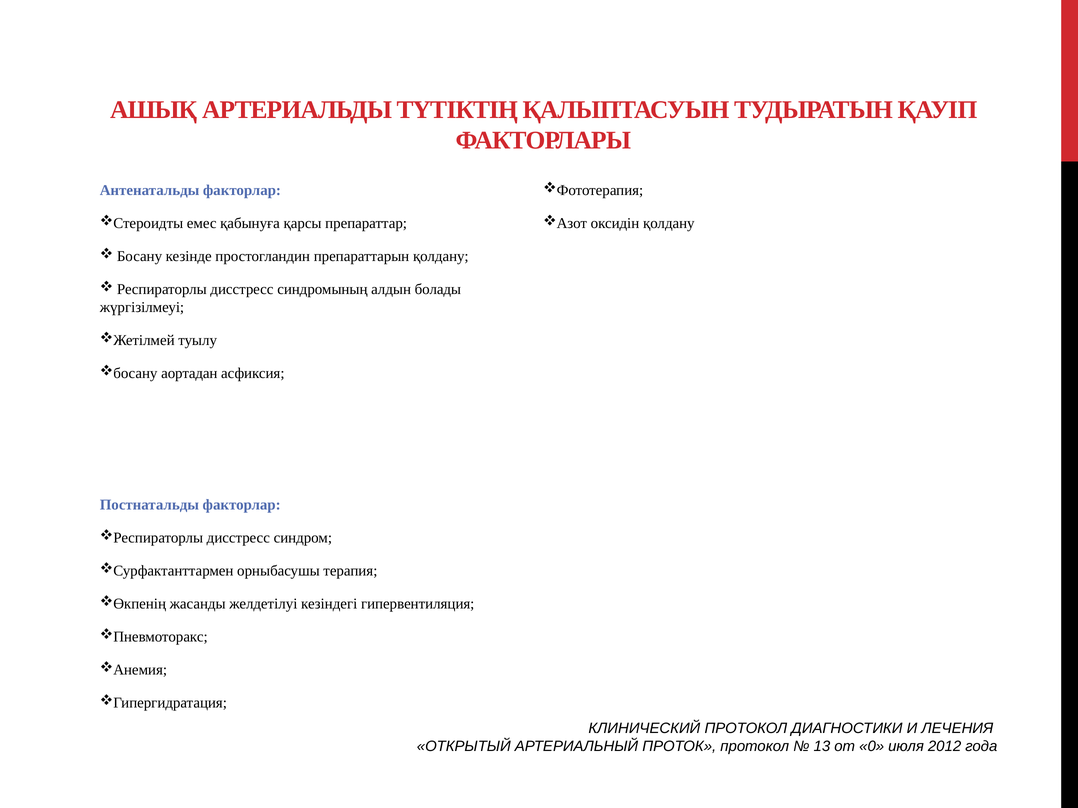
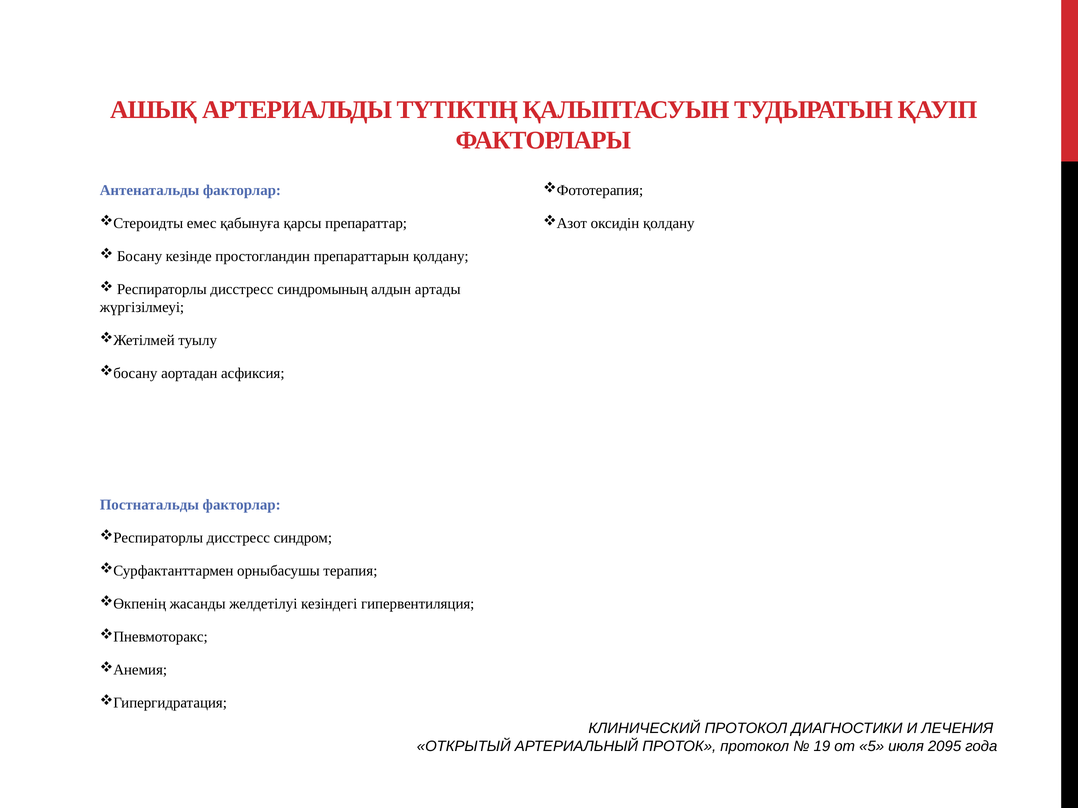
болады: болады -> артады
13: 13 -> 19
0: 0 -> 5
2012: 2012 -> 2095
